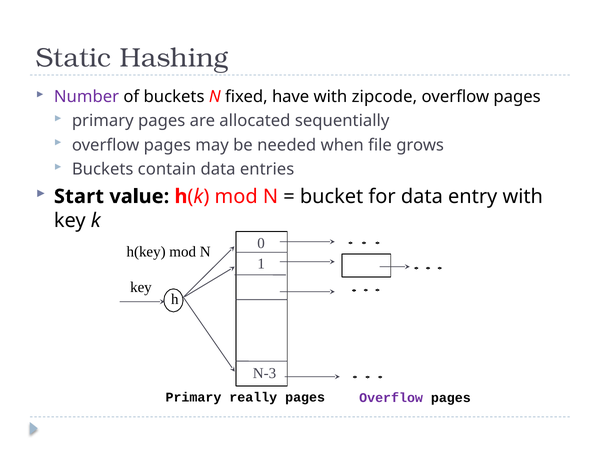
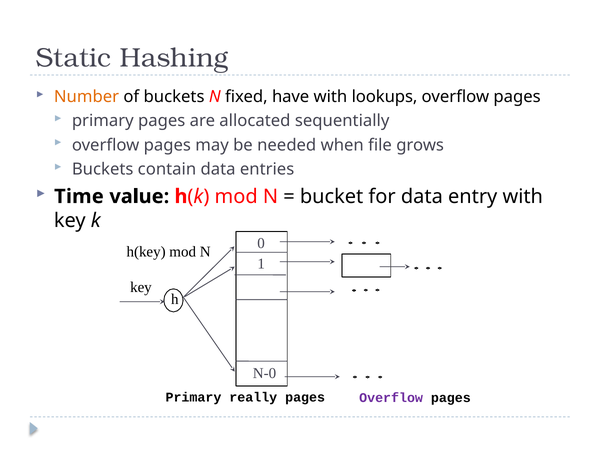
Number colour: purple -> orange
zipcode: zipcode -> lookups
Start: Start -> Time
N-3: N-3 -> N-0
